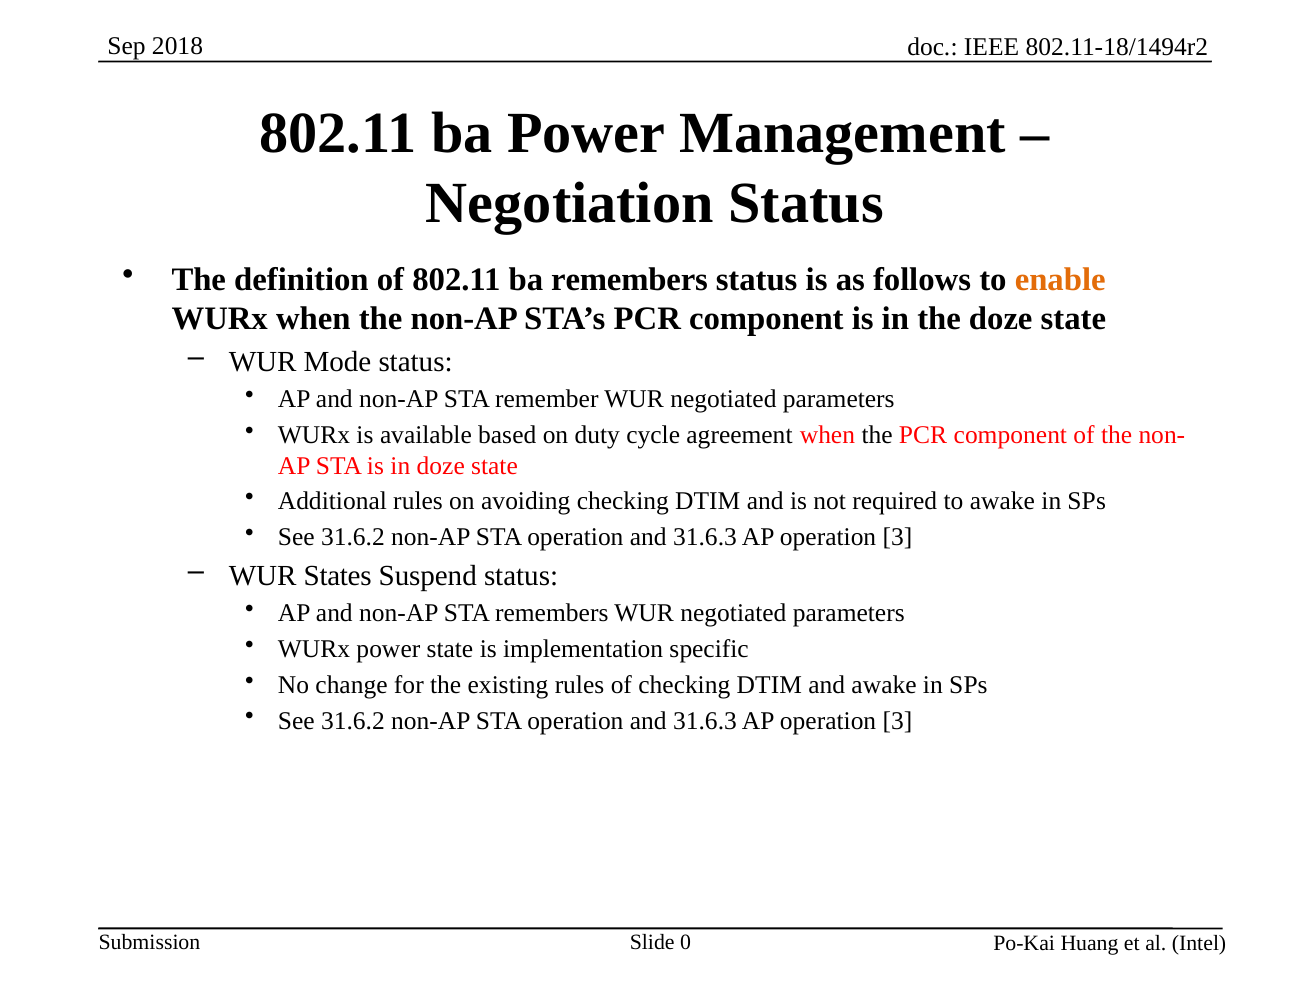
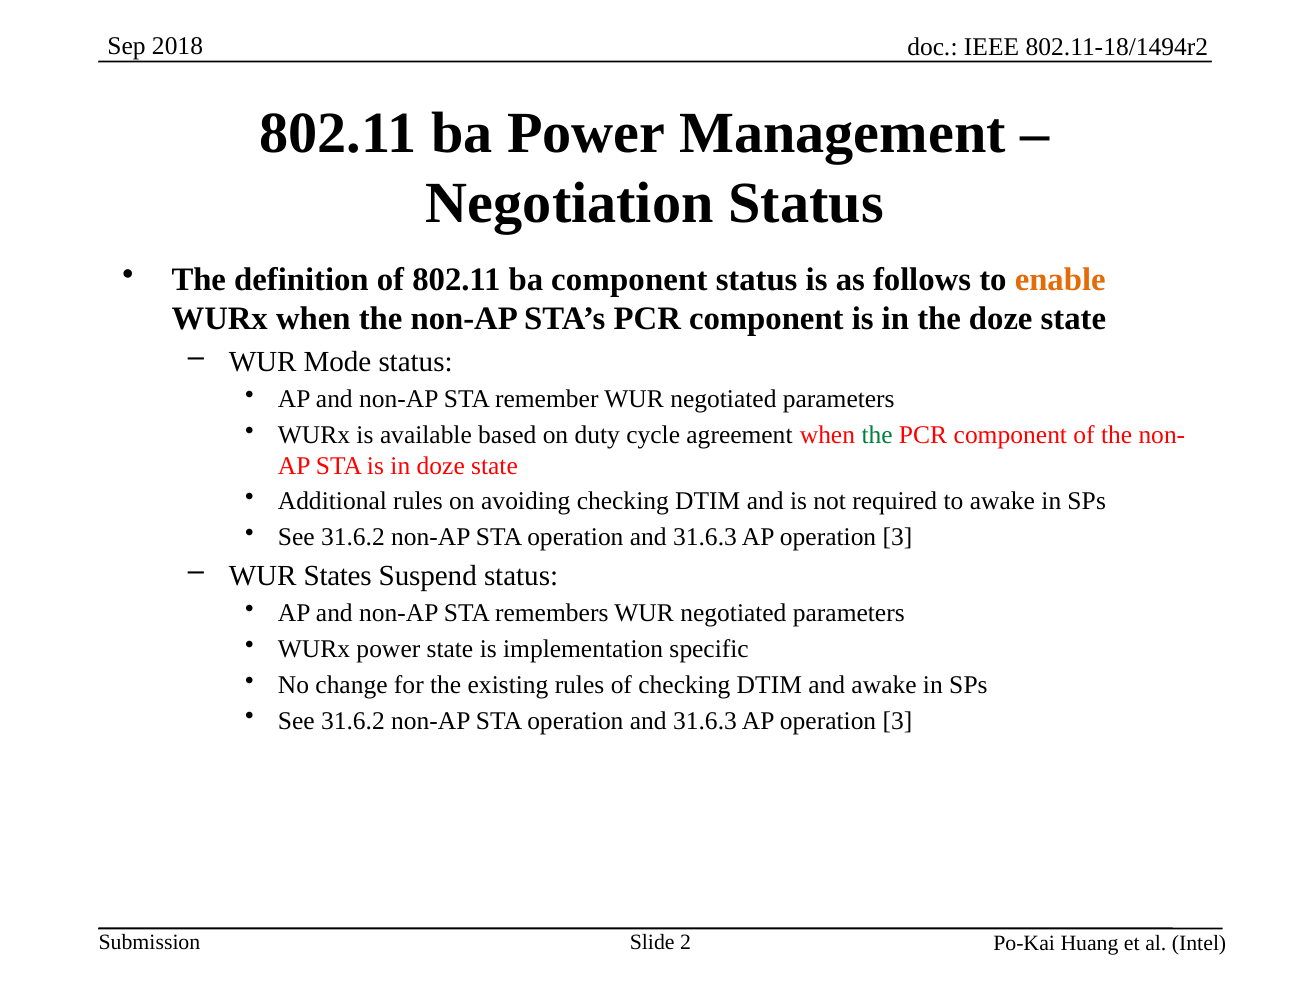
ba remembers: remembers -> component
the at (877, 435) colour: black -> green
0: 0 -> 2
